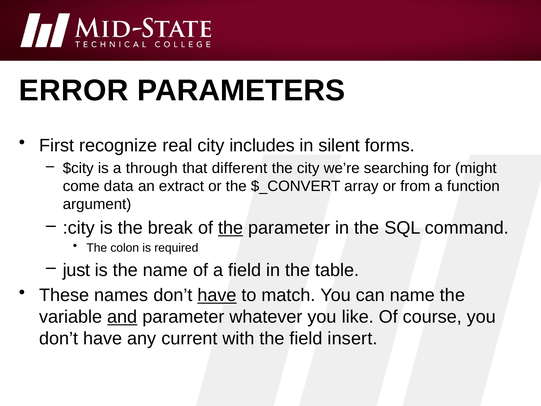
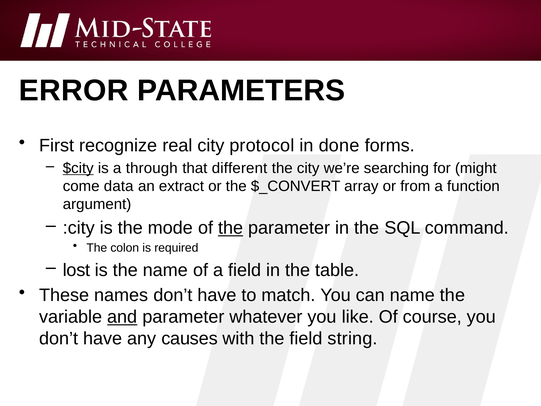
includes: includes -> protocol
silent: silent -> done
$city underline: none -> present
break: break -> mode
just: just -> lost
have at (217, 295) underline: present -> none
current: current -> causes
insert: insert -> string
